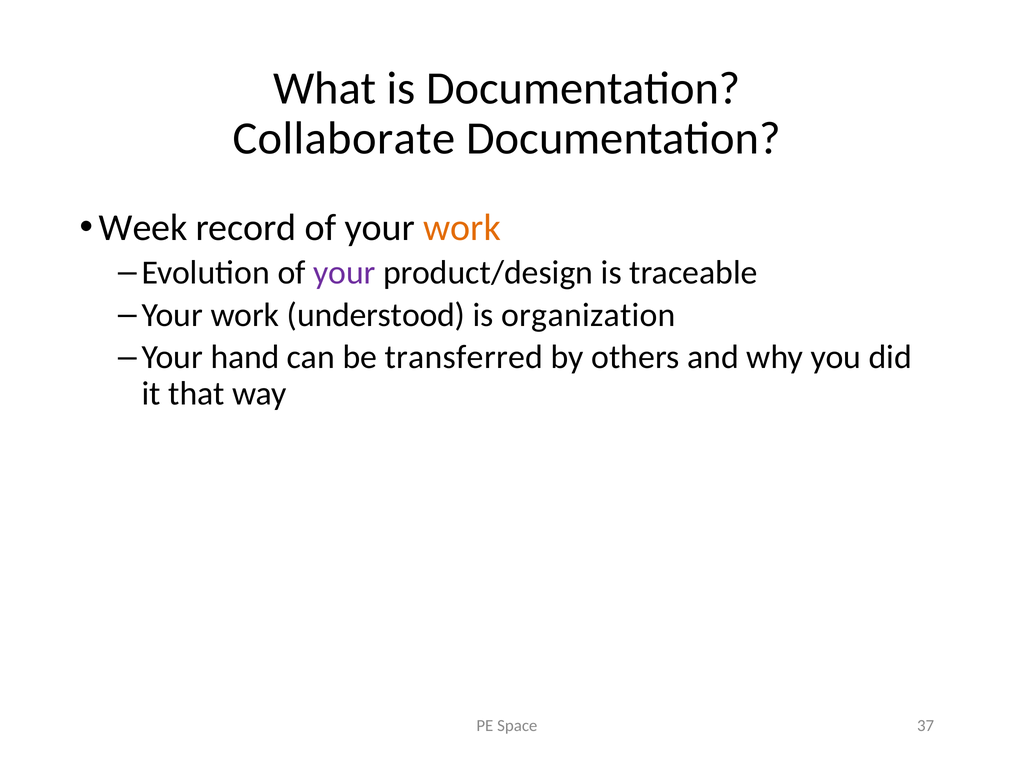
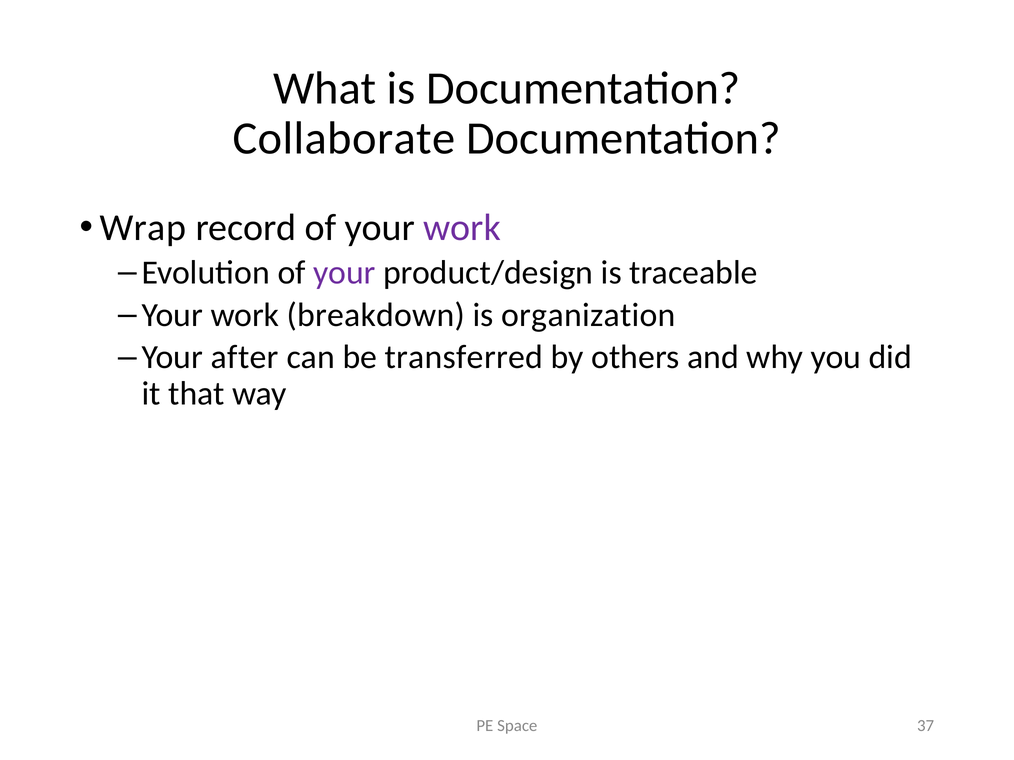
Week: Week -> Wrap
work at (462, 228) colour: orange -> purple
understood: understood -> breakdown
hand: hand -> after
